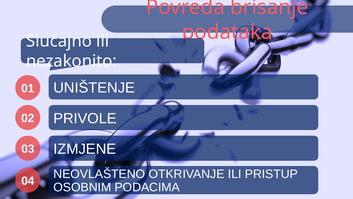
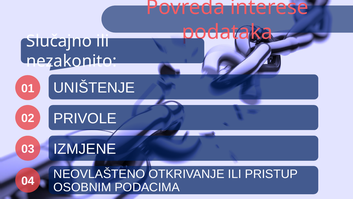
brisanje: brisanje -> interese
